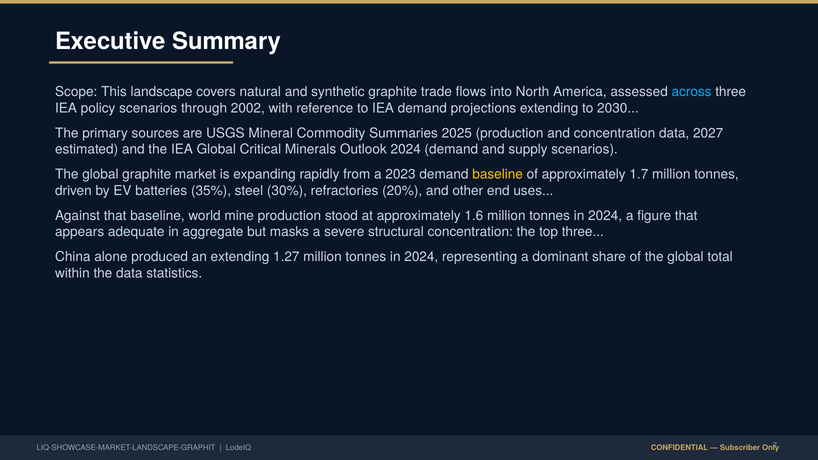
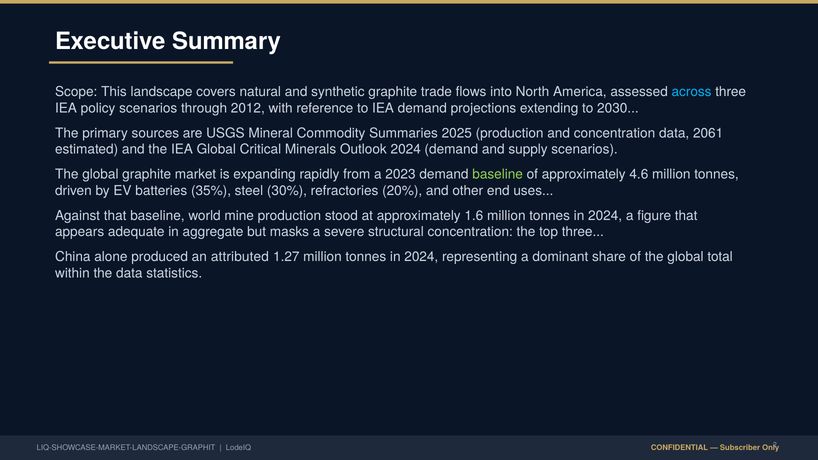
2002: 2002 -> 2012
2027: 2027 -> 2061
baseline at (498, 174) colour: yellow -> light green
1.7: 1.7 -> 4.6
an extending: extending -> attributed
